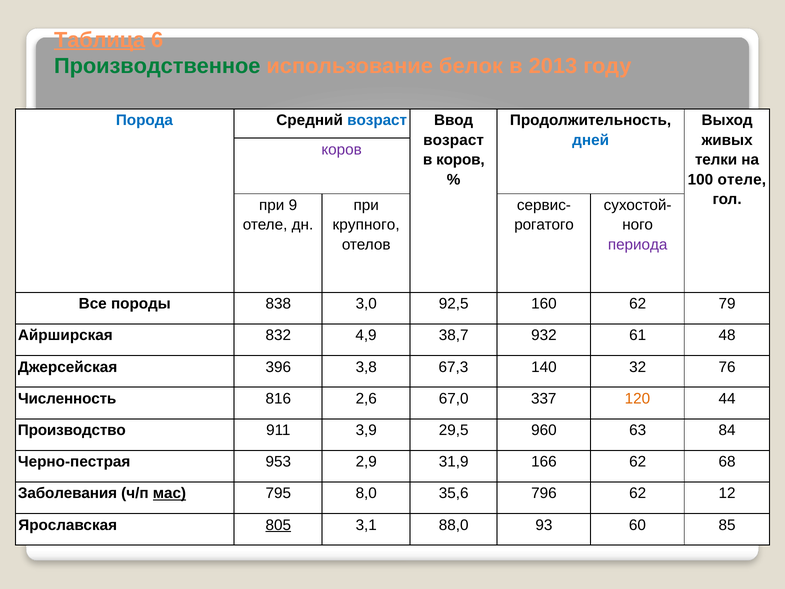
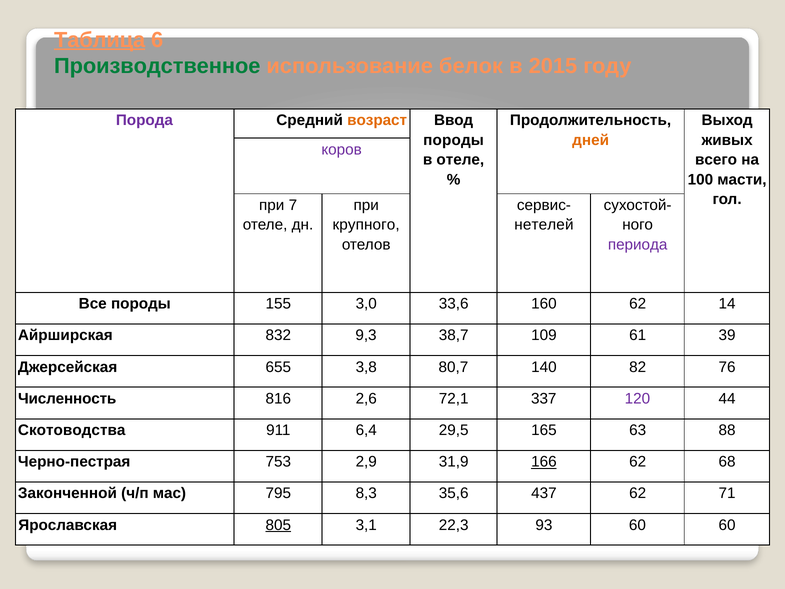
2013: 2013 -> 2015
Порода colour: blue -> purple
возраст at (377, 120) colour: blue -> orange
возраст at (454, 140): возраст -> породы
дней colour: blue -> orange
в коров: коров -> отеле
телки: телки -> всего
100 отеле: отеле -> масти
9: 9 -> 7
рогатого: рогатого -> нетелей
838: 838 -> 155
92,5: 92,5 -> 33,6
79: 79 -> 14
4,9: 4,9 -> 9,3
932: 932 -> 109
48: 48 -> 39
396: 396 -> 655
67,3: 67,3 -> 80,7
32: 32 -> 82
67,0: 67,0 -> 72,1
120 colour: orange -> purple
Производство: Производство -> Скотоводства
3,9: 3,9 -> 6,4
960: 960 -> 165
84: 84 -> 88
953: 953 -> 753
166 underline: none -> present
Заболевания: Заболевания -> Законченной
мас underline: present -> none
8,0: 8,0 -> 8,3
796: 796 -> 437
12: 12 -> 71
88,0: 88,0 -> 22,3
60 85: 85 -> 60
